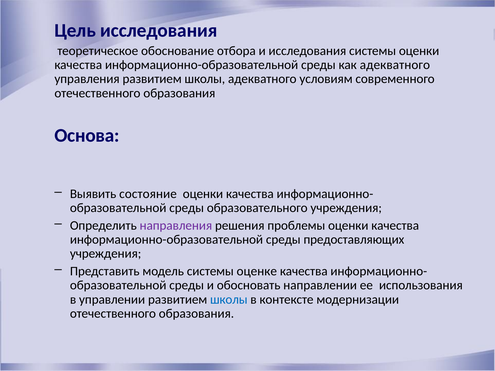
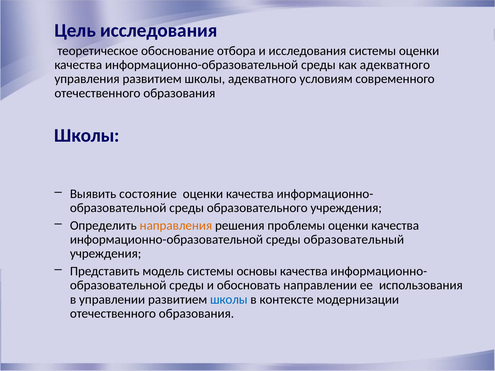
Основа at (87, 136): Основа -> Школы
направления colour: purple -> orange
предоставляющих: предоставляющих -> образовательный
оценке: оценке -> основы
